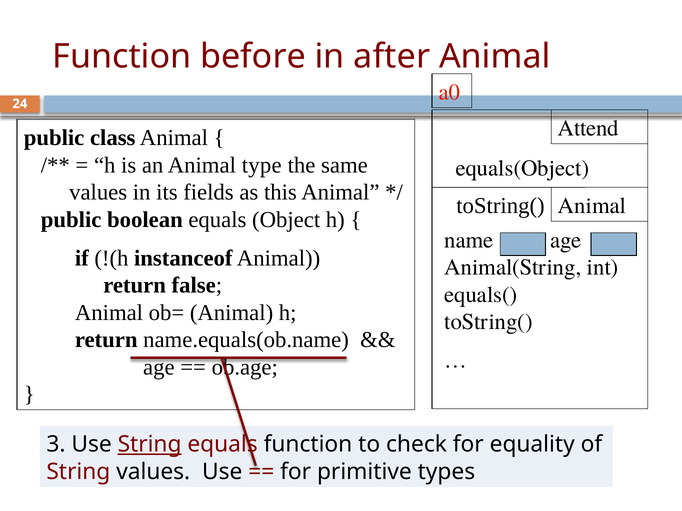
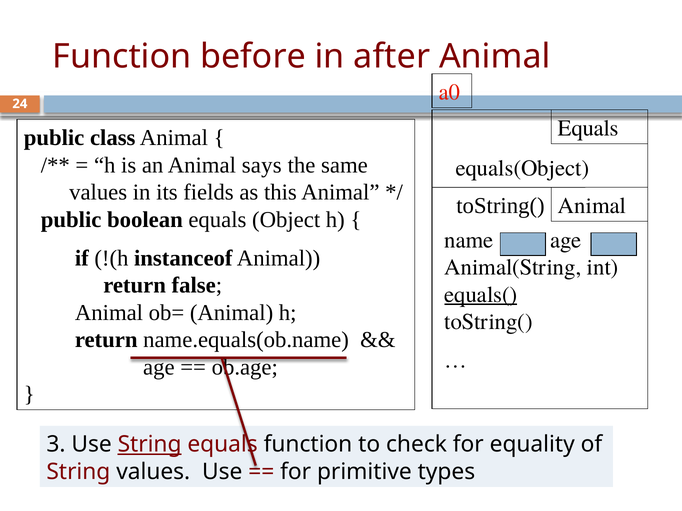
Attend at (588, 128): Attend -> Equals
type: type -> says
equals( underline: none -> present
